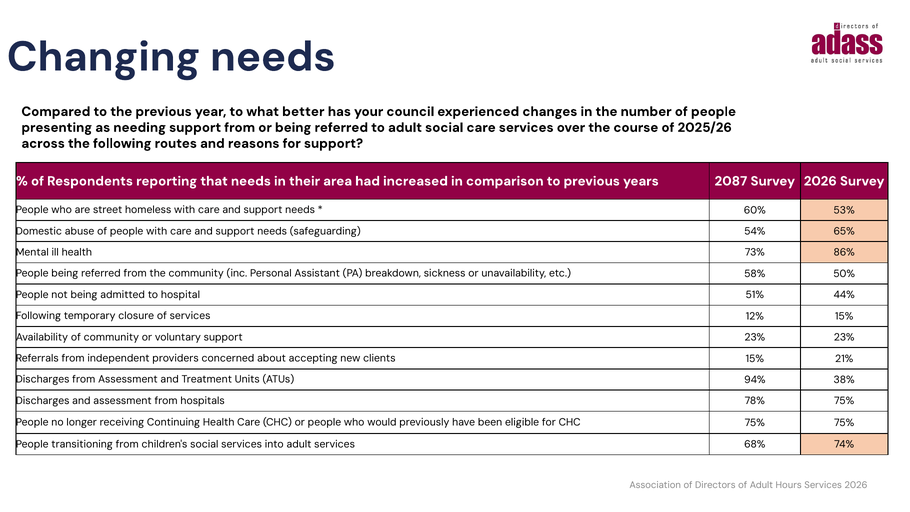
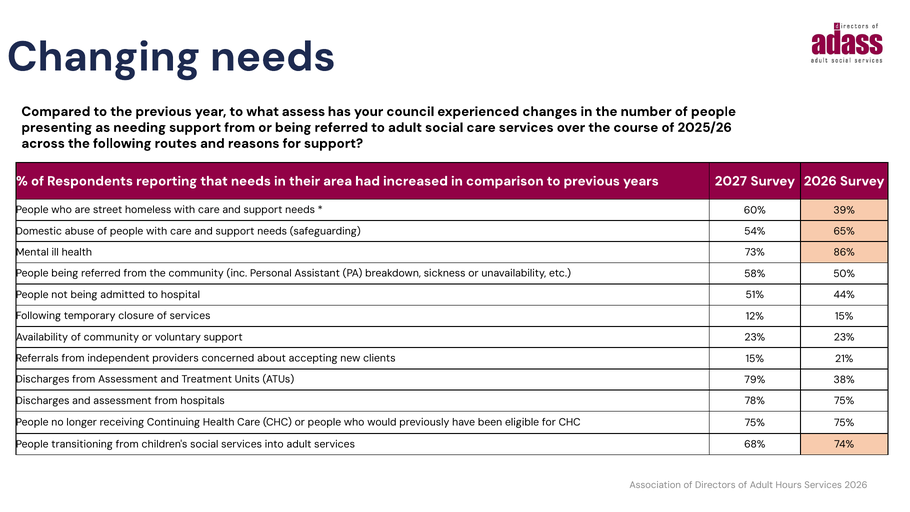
better: better -> assess
2087: 2087 -> 2027
53%: 53% -> 39%
94%: 94% -> 79%
